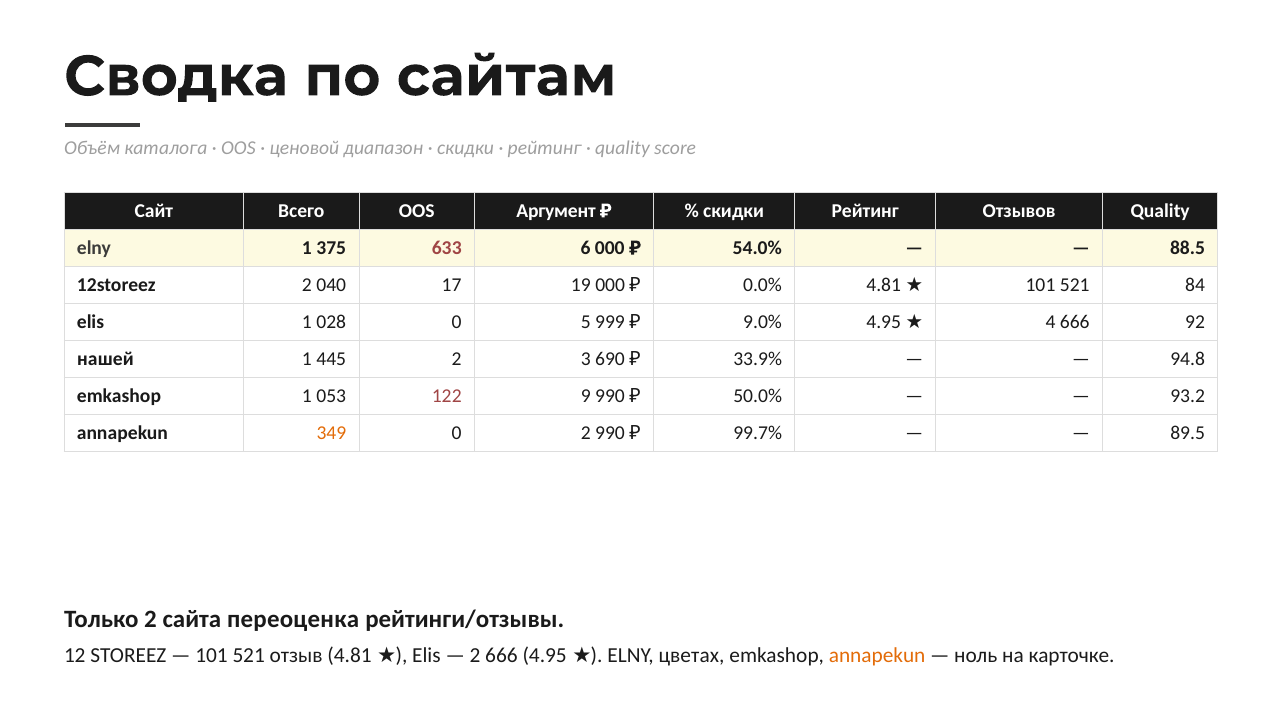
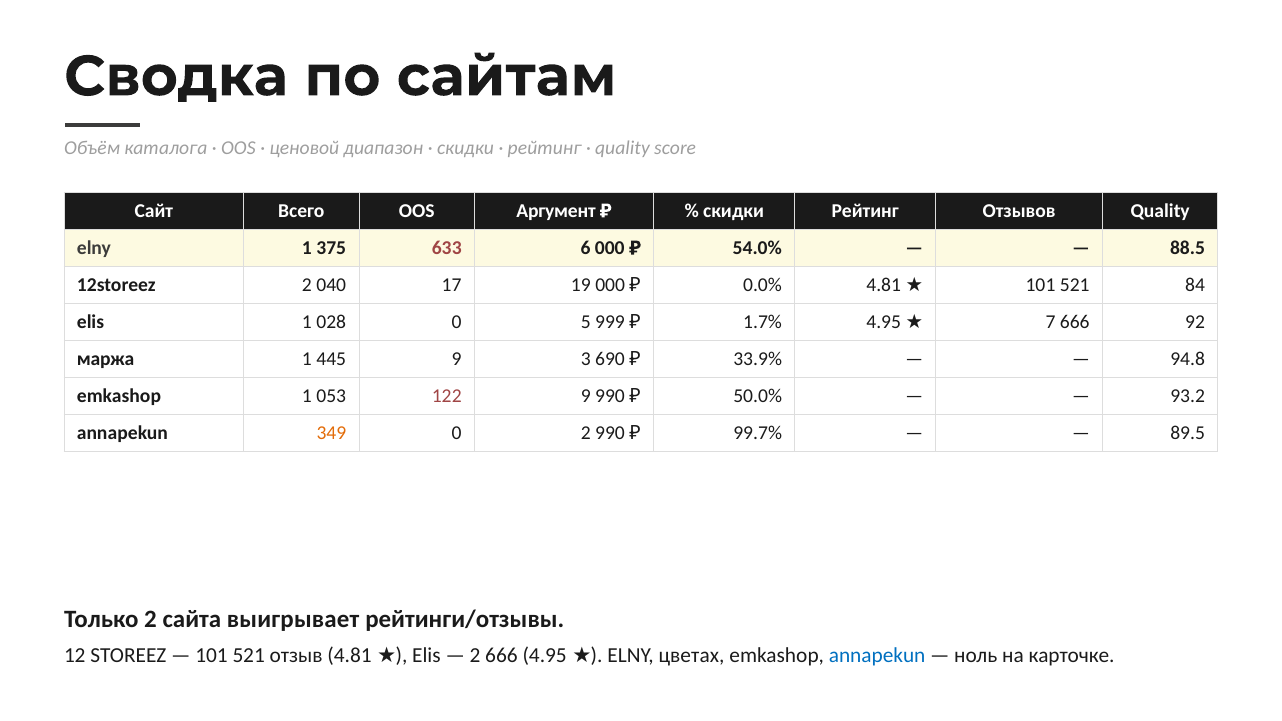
9.0%: 9.0% -> 1.7%
4: 4 -> 7
нашей: нашей -> маржа
445 2: 2 -> 9
переоценка: переоценка -> выигрывает
annapekun at (877, 655) colour: orange -> blue
